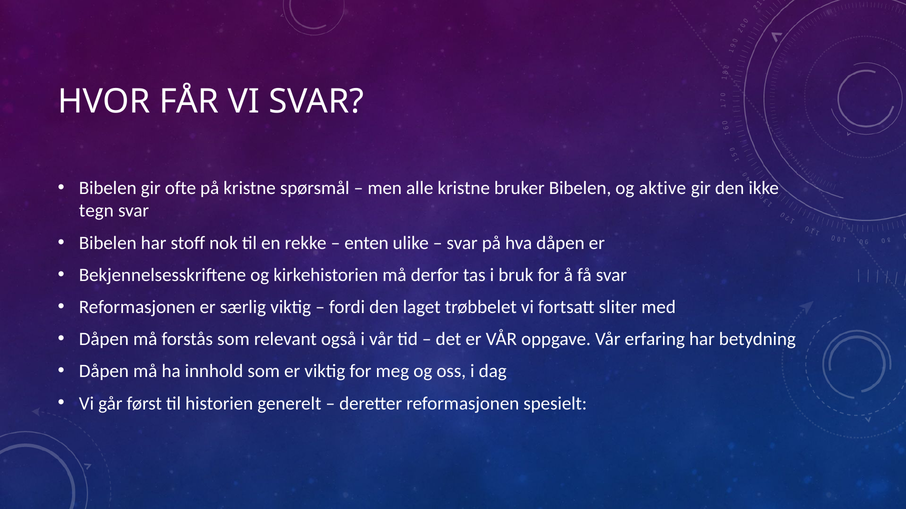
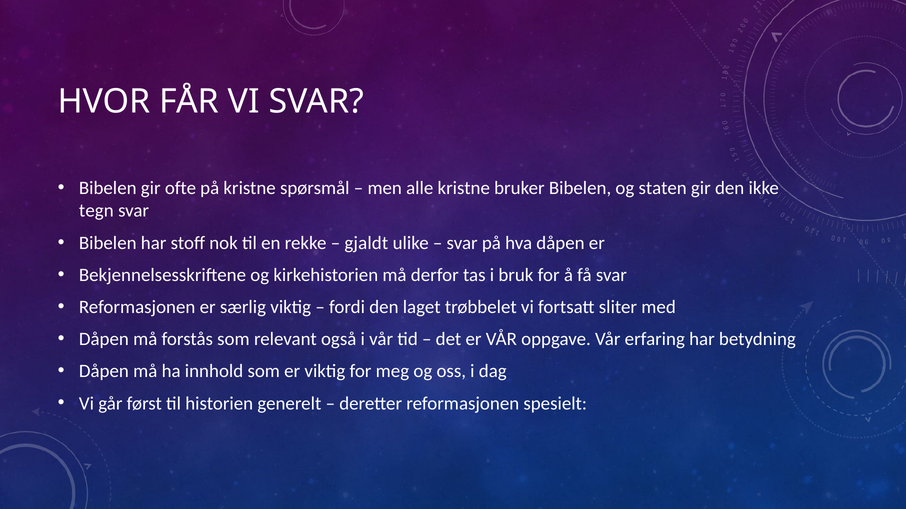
aktive: aktive -> staten
enten: enten -> gjaldt
